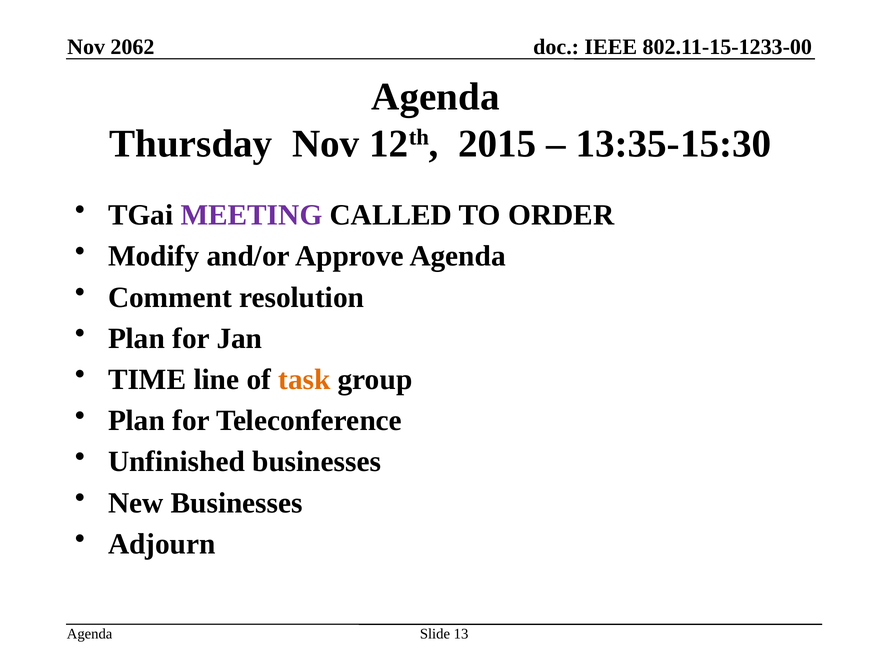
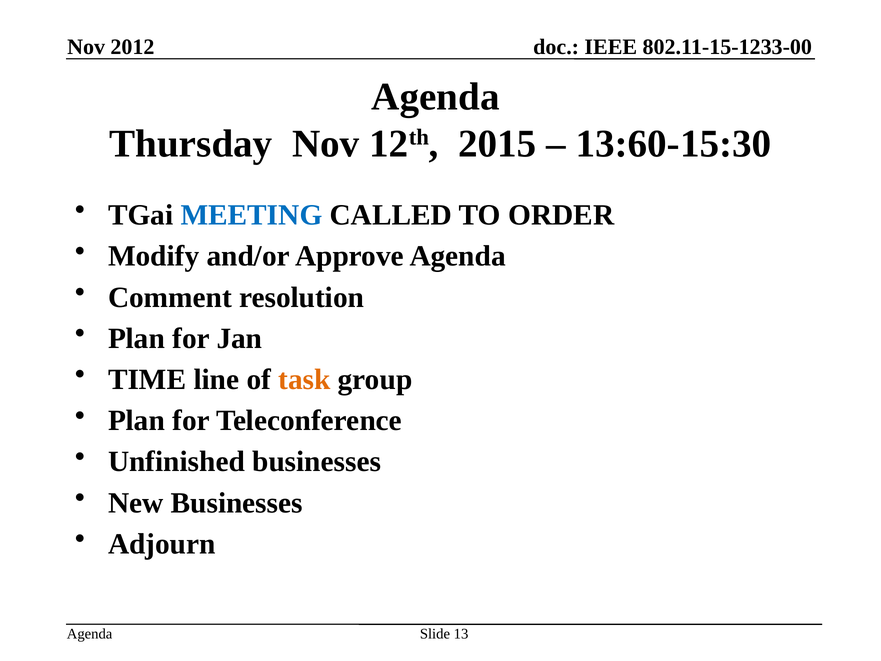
2062: 2062 -> 2012
13:35-15:30: 13:35-15:30 -> 13:60-15:30
MEETING colour: purple -> blue
